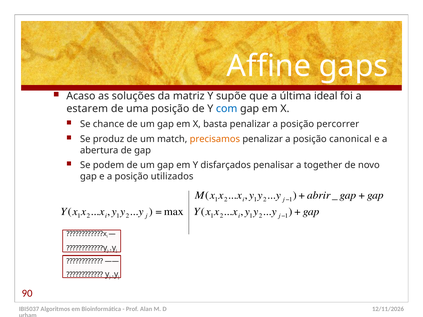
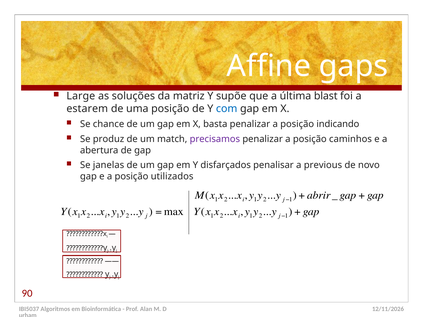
Acaso: Acaso -> Large
ideal: ideal -> blast
percorrer: percorrer -> indicando
precisamos colour: orange -> purple
canonical: canonical -> caminhos
podem: podem -> janelas
together: together -> previous
